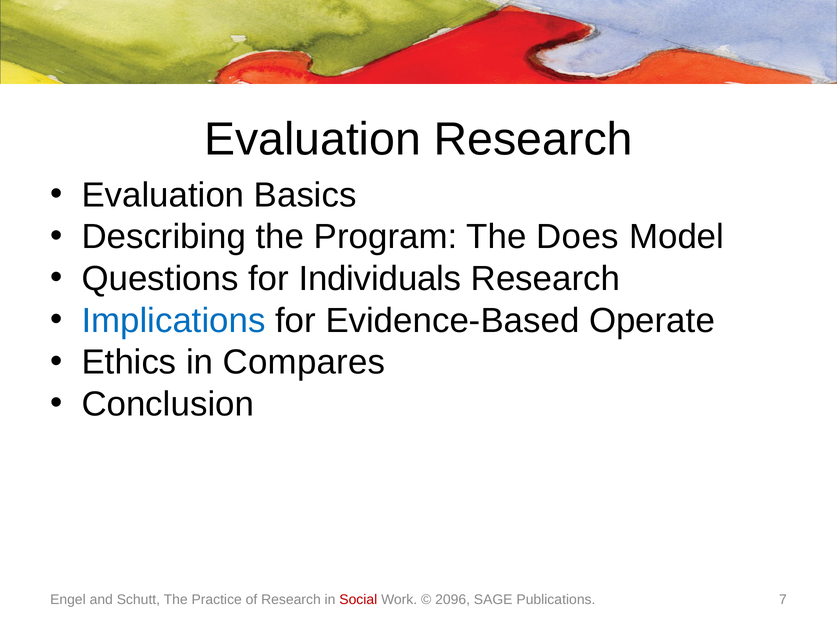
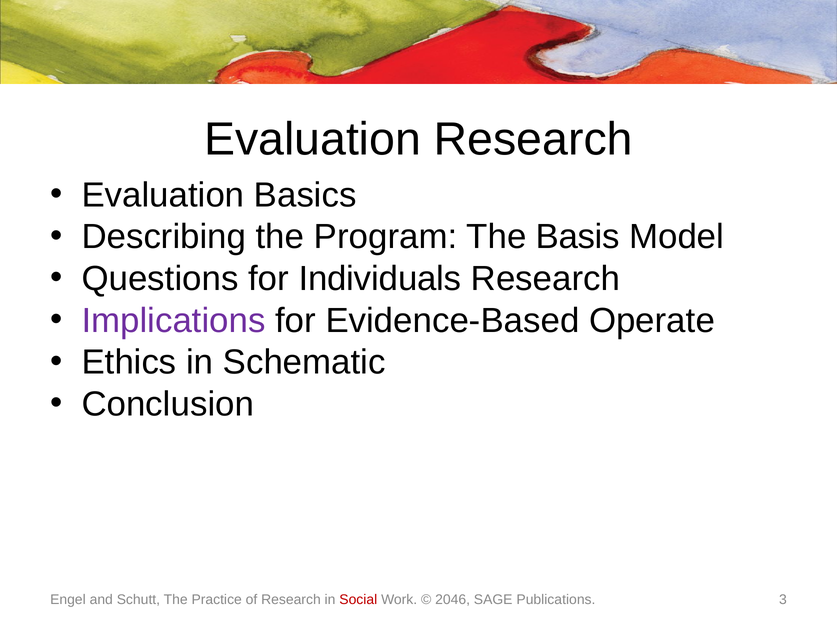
Does: Does -> Basis
Implications colour: blue -> purple
Compares: Compares -> Schematic
2096: 2096 -> 2046
7: 7 -> 3
